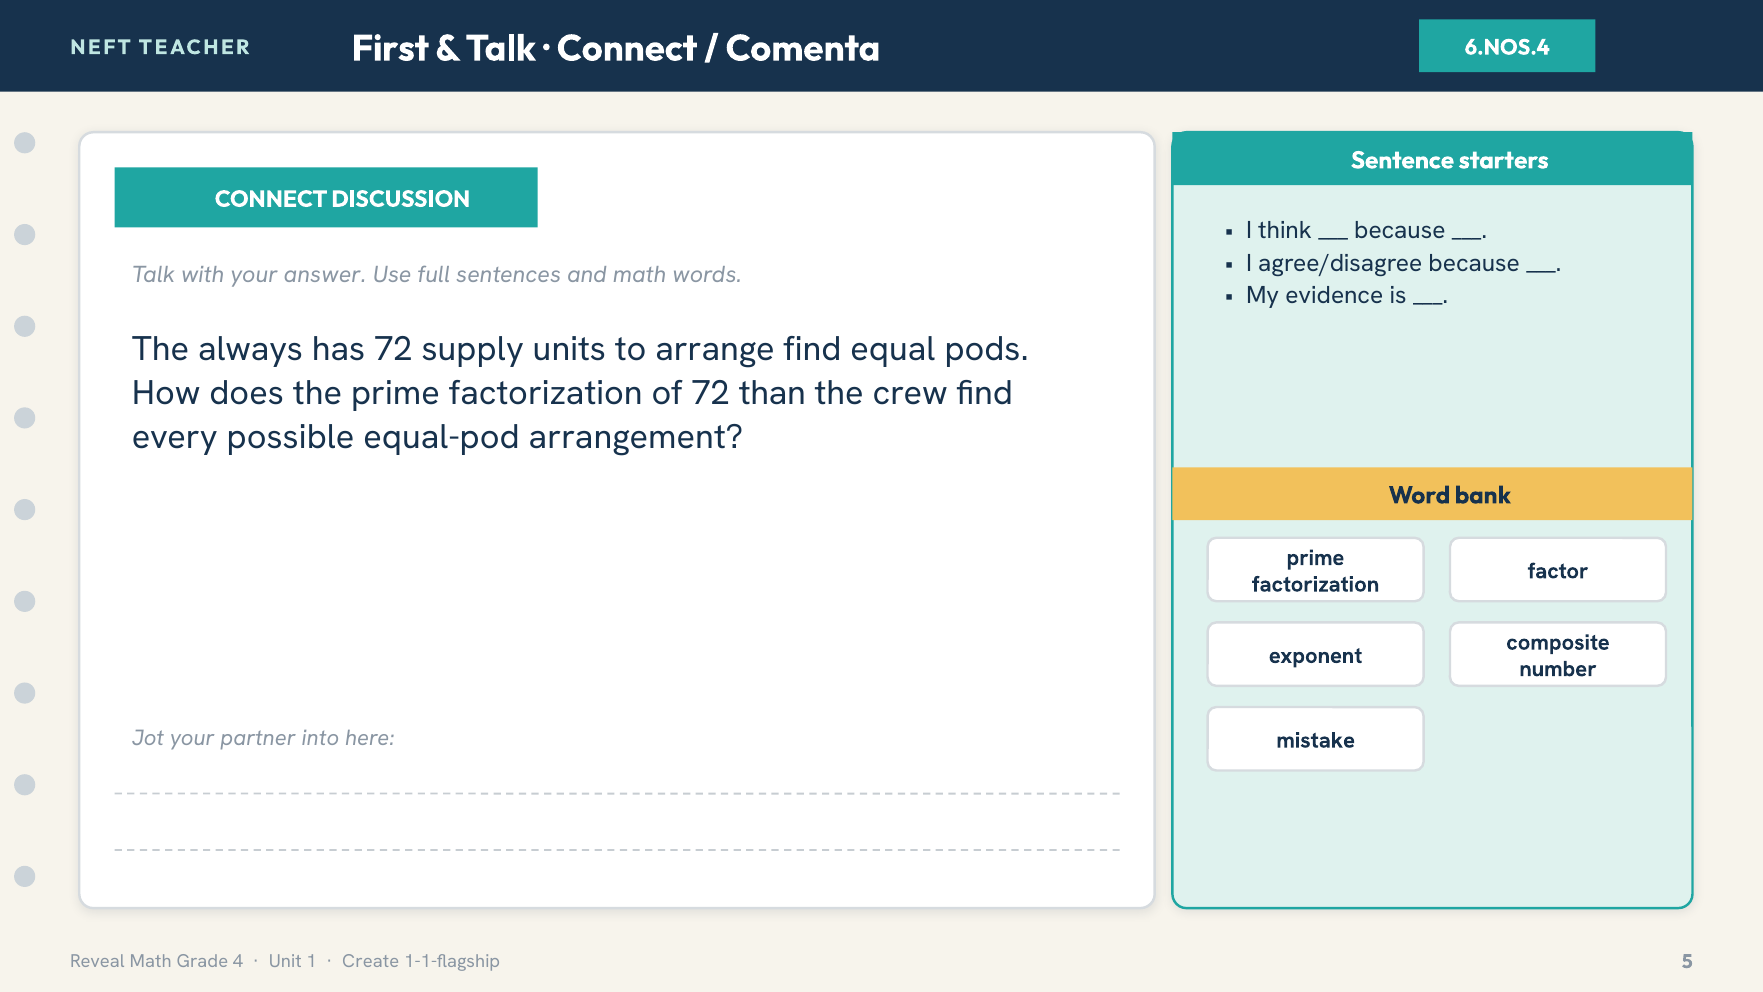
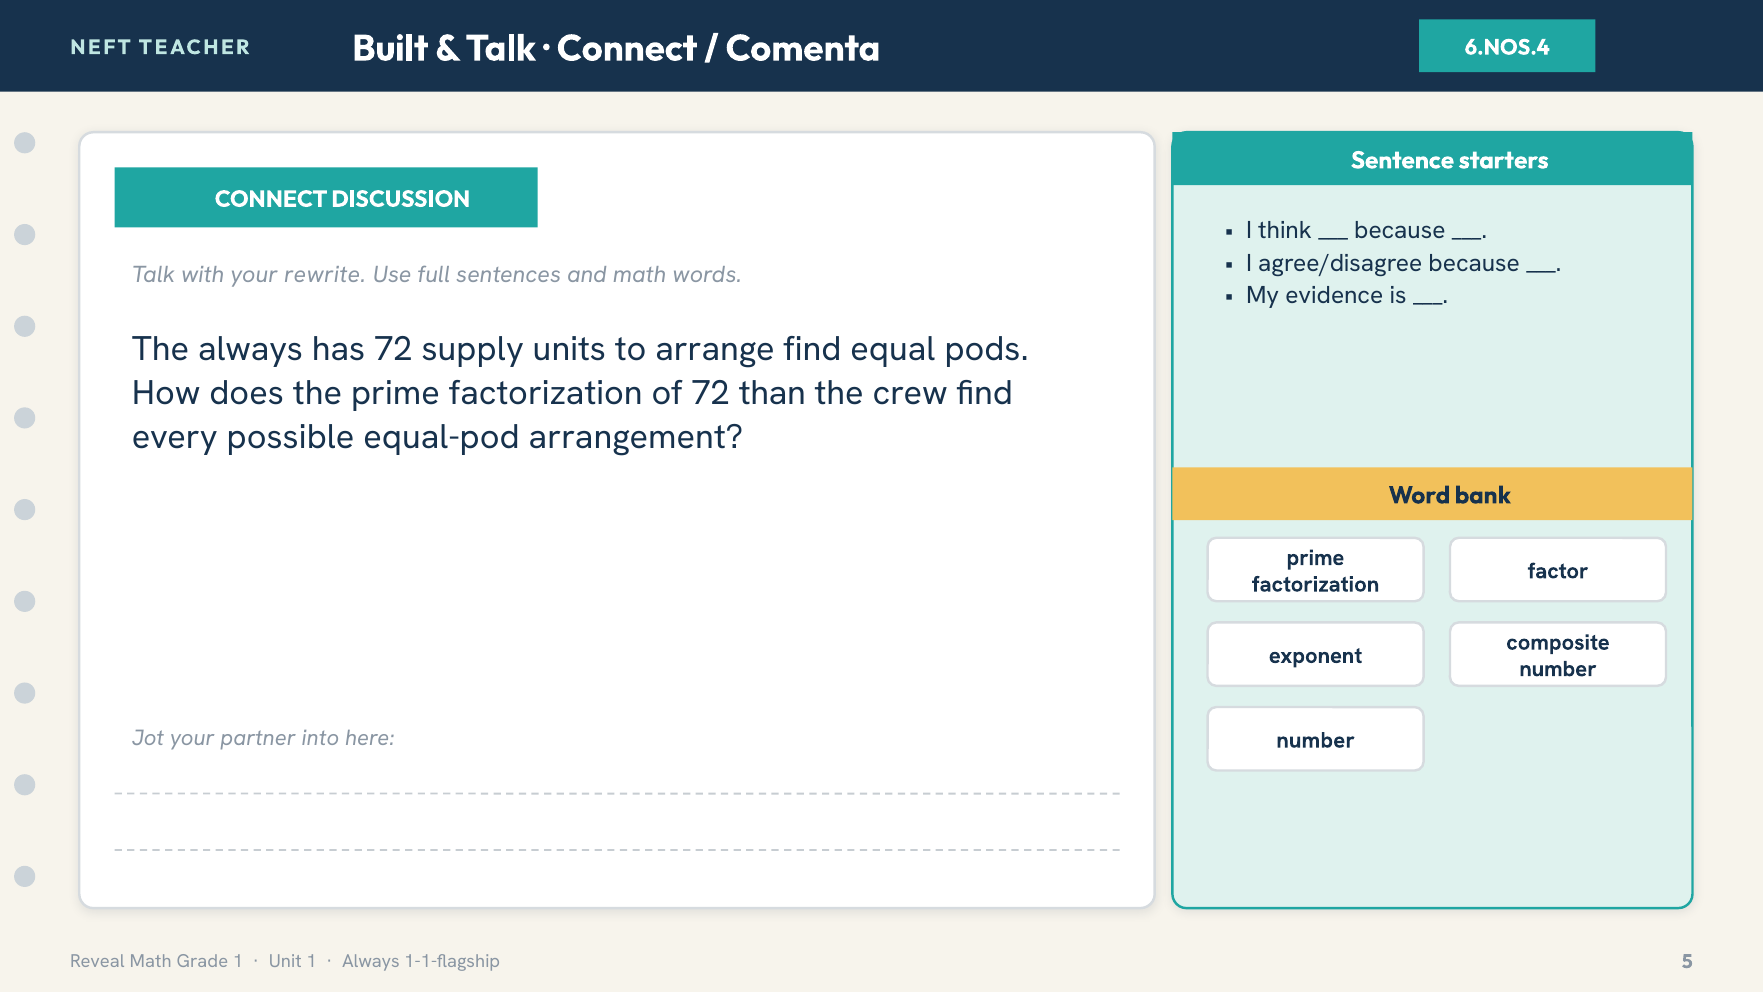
First: First -> Built
answer: answer -> rewrite
mistake at (1316, 740): mistake -> number
Grade 4: 4 -> 1
Create at (371, 961): Create -> Always
